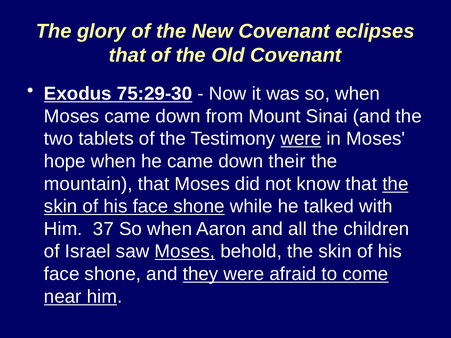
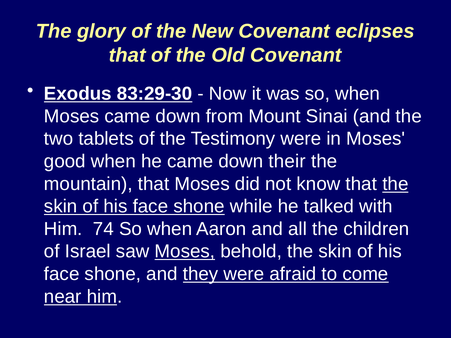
75:29-30: 75:29-30 -> 83:29-30
were at (301, 139) underline: present -> none
hope: hope -> good
37: 37 -> 74
